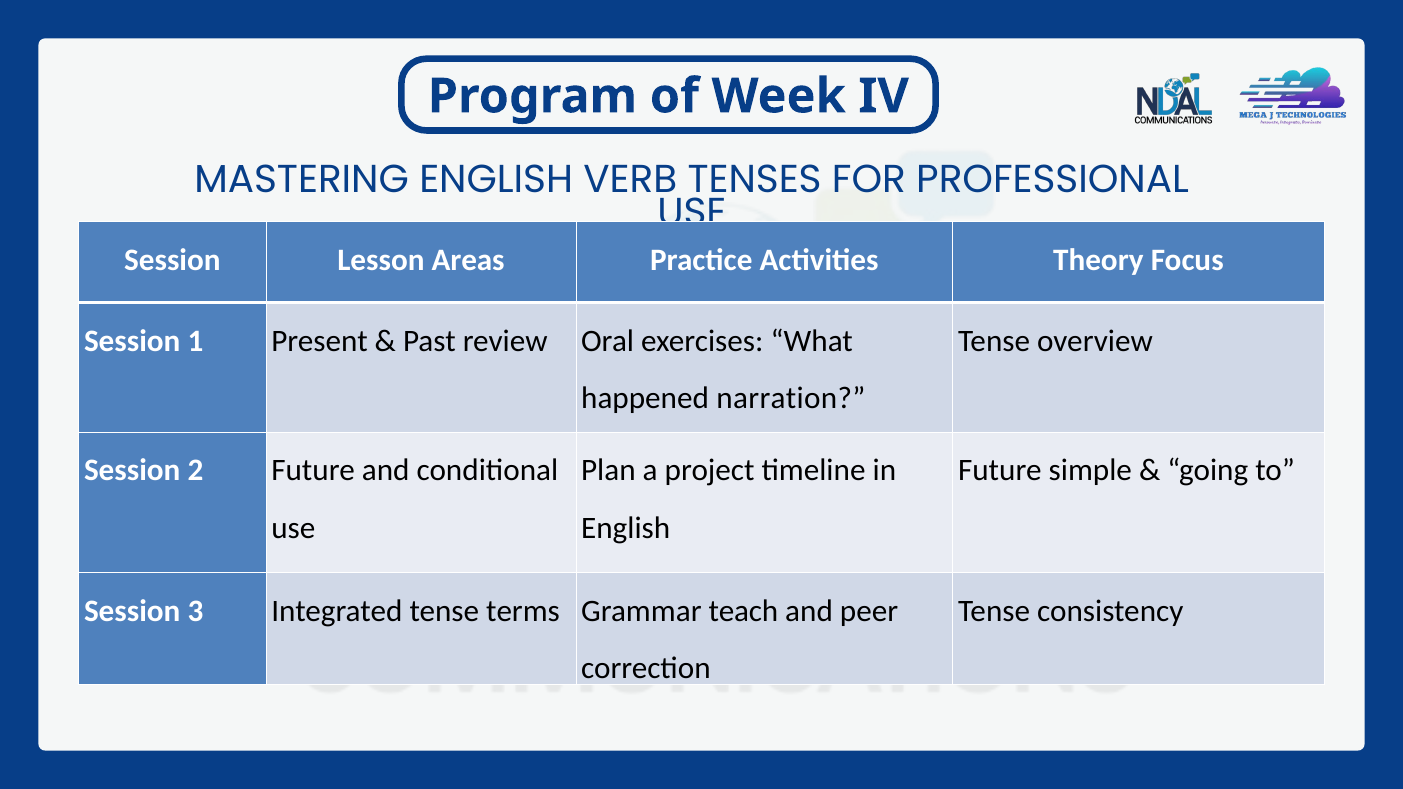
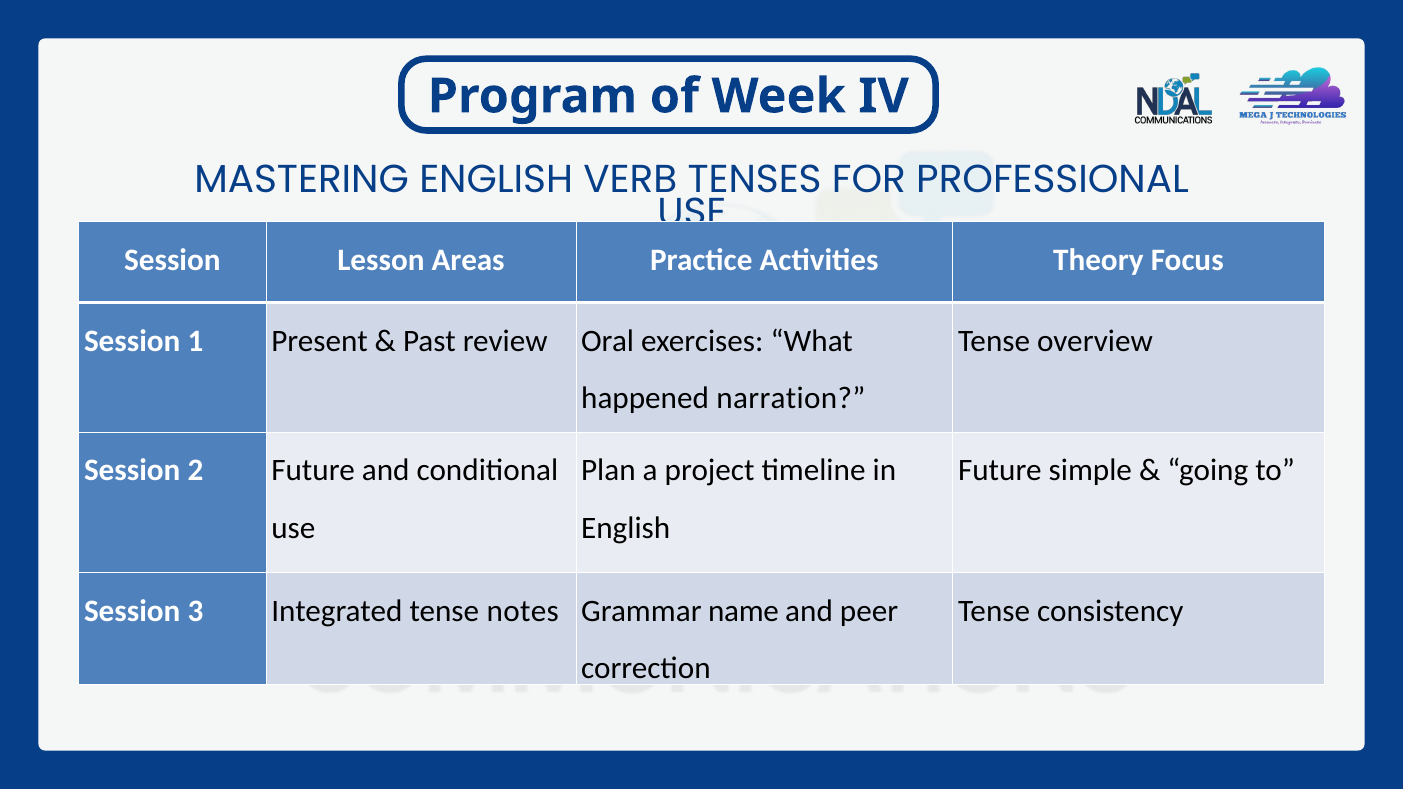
terms: terms -> notes
teach: teach -> name
